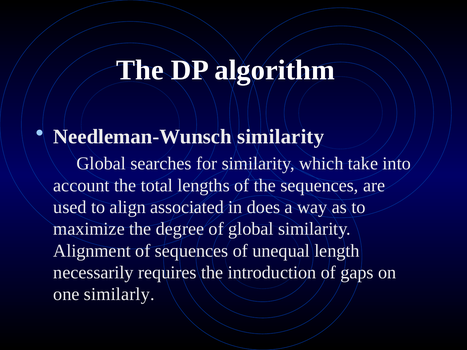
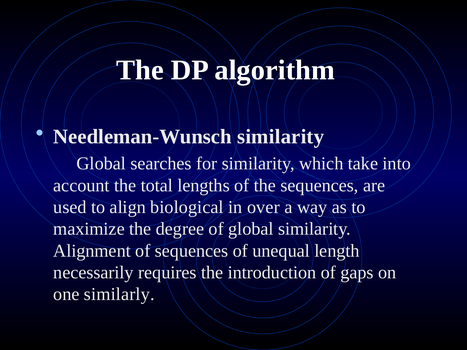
associated: associated -> biological
does: does -> over
